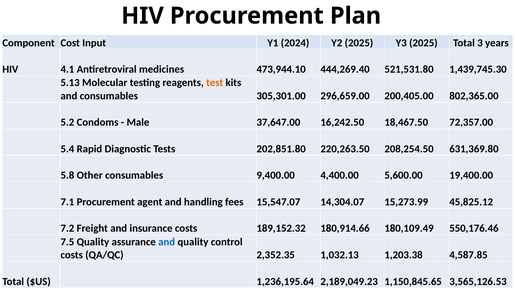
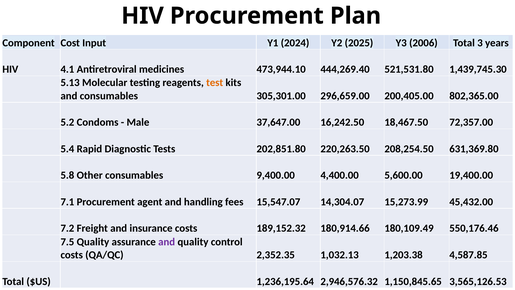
Y3 2025: 2025 -> 2006
45,825.12: 45,825.12 -> 45,432.00
and at (167, 242) colour: blue -> purple
2,189,049.23: 2,189,049.23 -> 2,946,576.32
